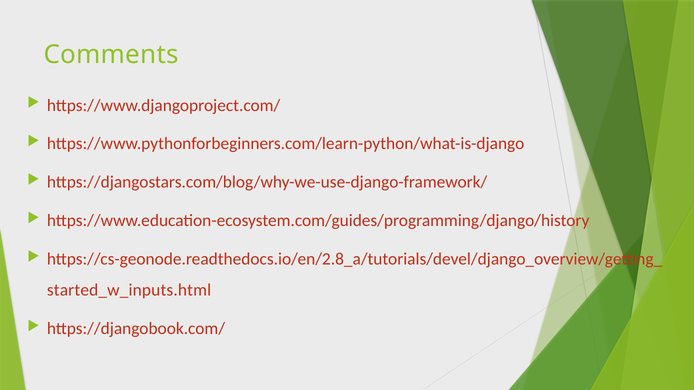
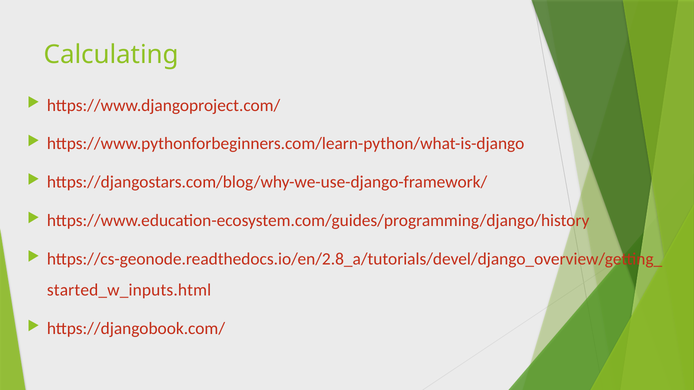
Comments: Comments -> Calculating
